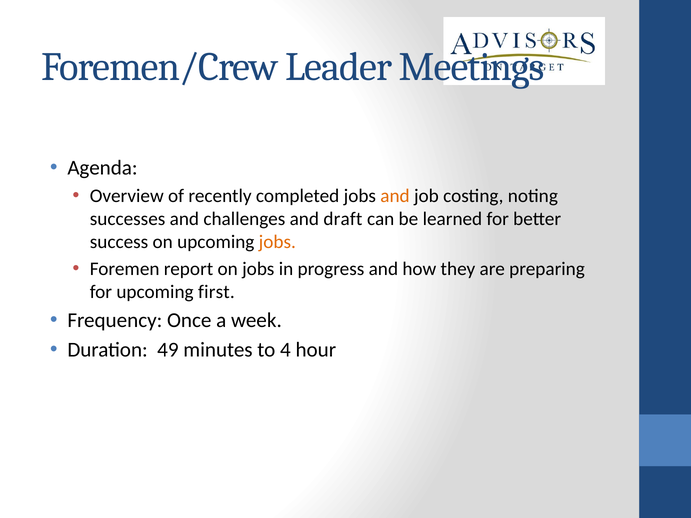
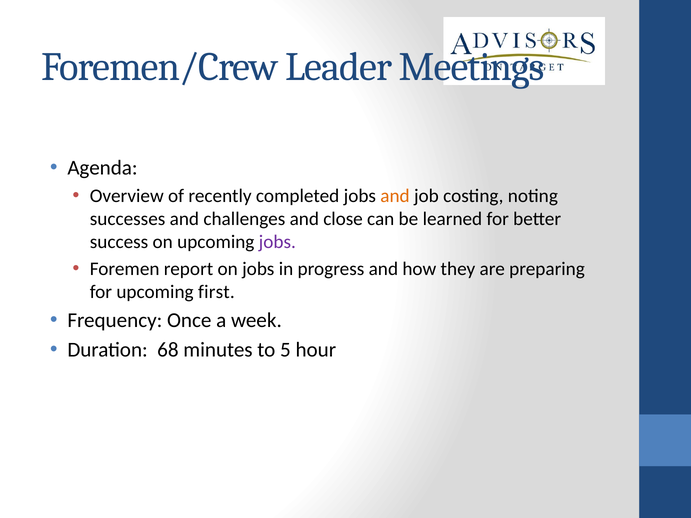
draft: draft -> close
jobs at (277, 242) colour: orange -> purple
49: 49 -> 68
4: 4 -> 5
